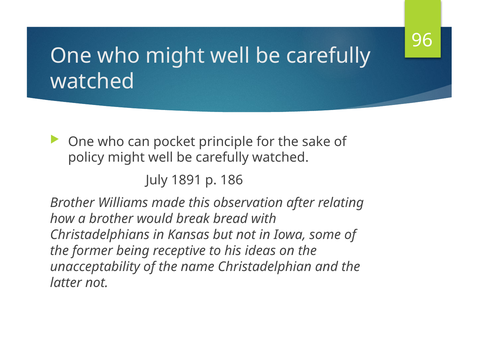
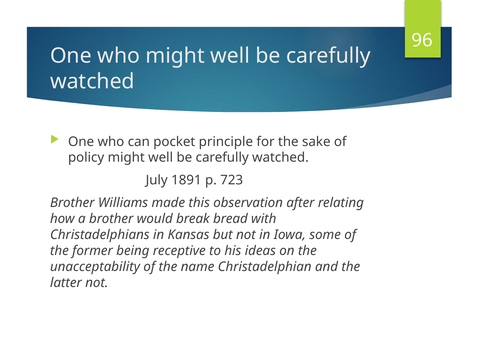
186: 186 -> 723
